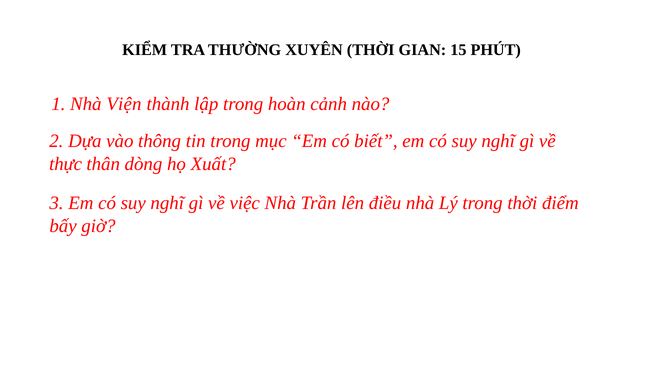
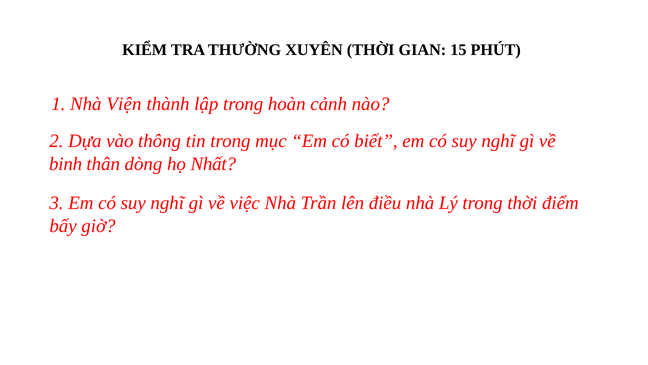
thực: thực -> binh
Xuất: Xuất -> Nhất
